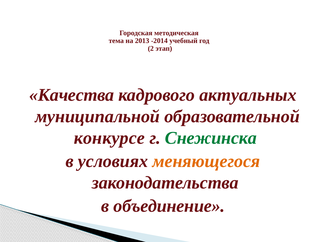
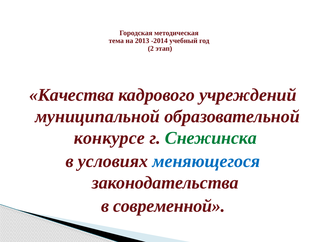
актуальных: актуальных -> учреждений
меняющегося colour: orange -> blue
объединение: объединение -> современной
